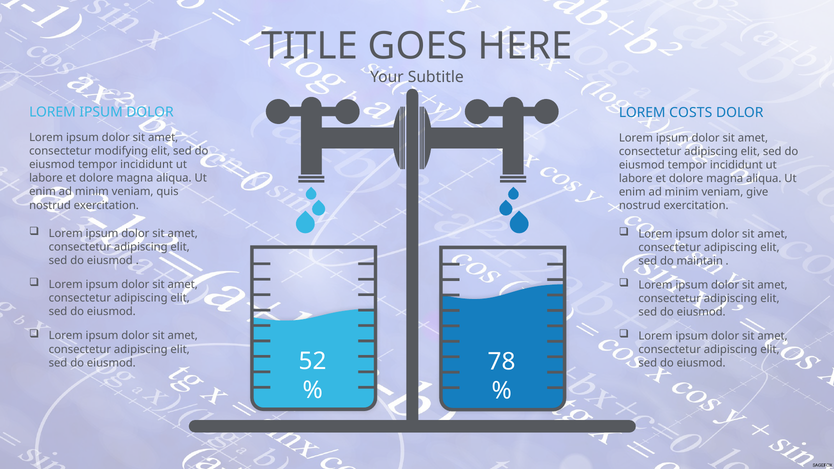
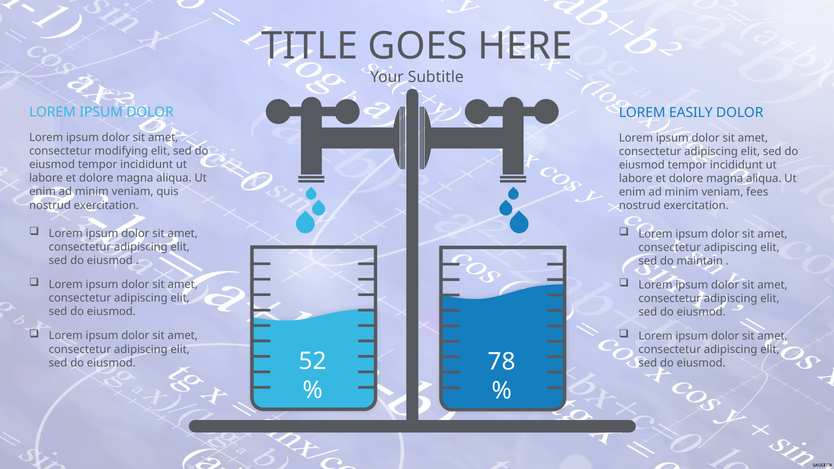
COSTS: COSTS -> EASILY
give: give -> fees
